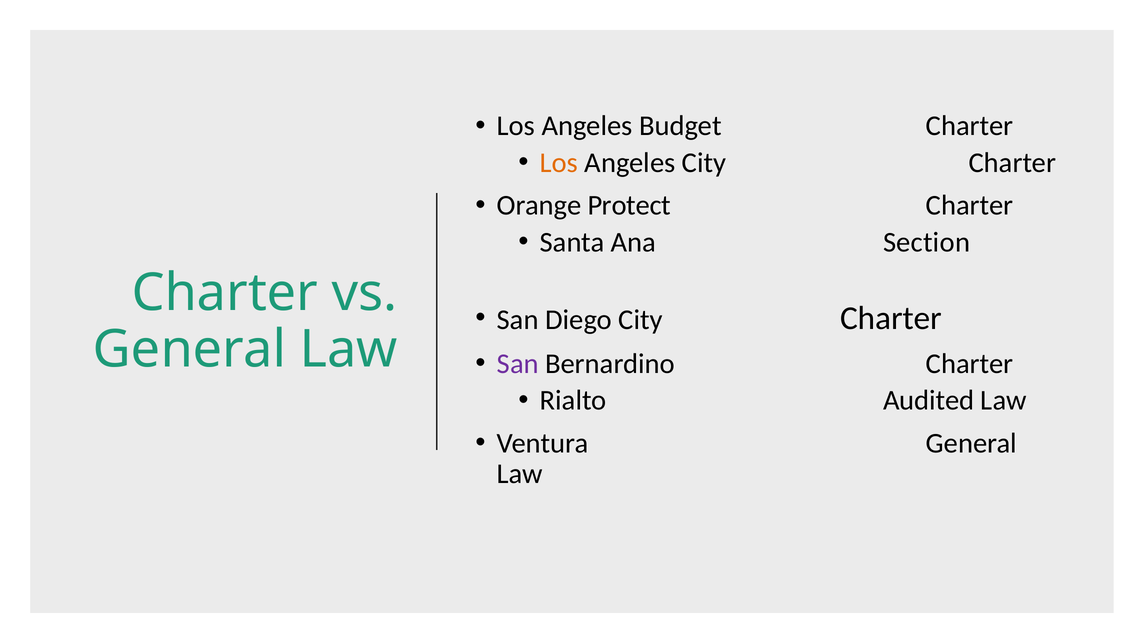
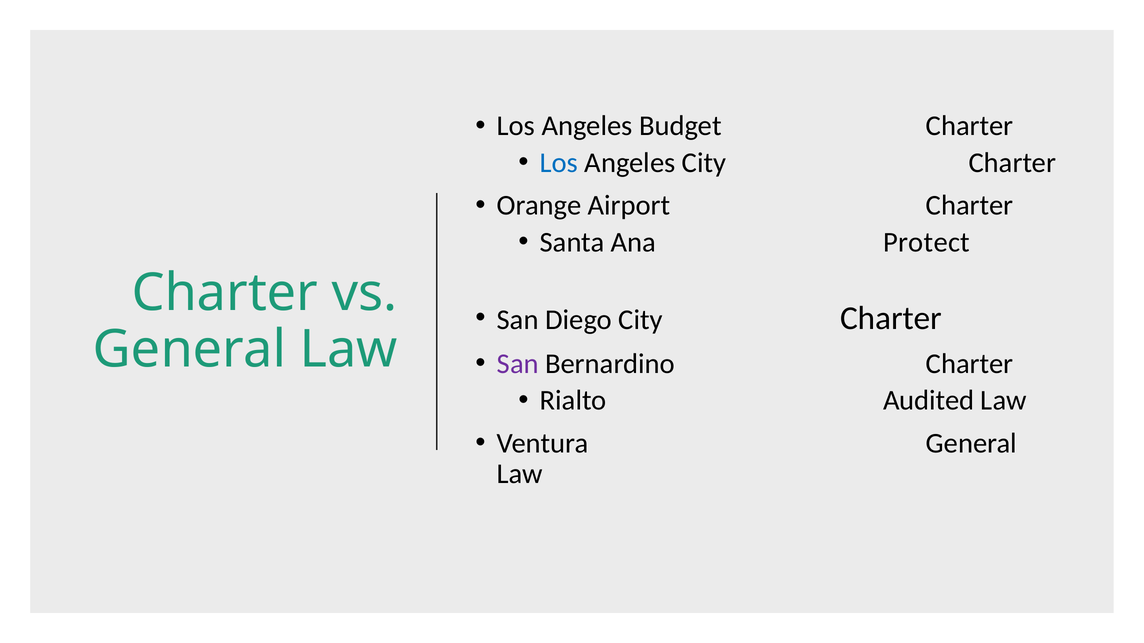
Los at (559, 163) colour: orange -> blue
Protect: Protect -> Airport
Section: Section -> Protect
